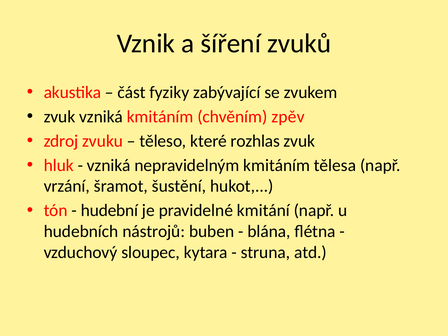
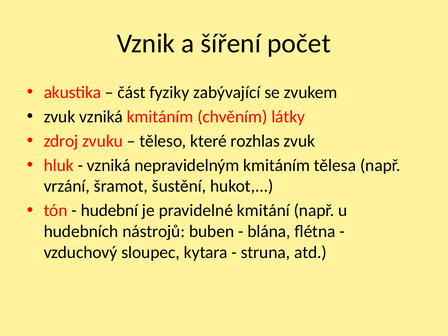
zvuků: zvuků -> počet
zpěv: zpěv -> látky
